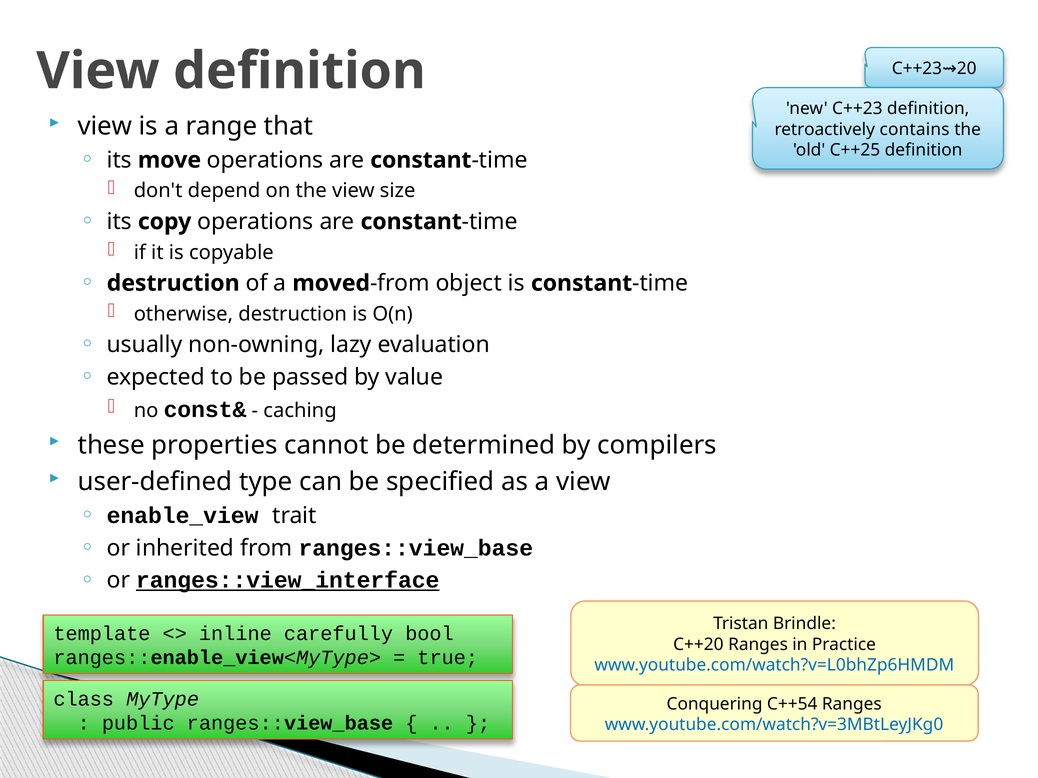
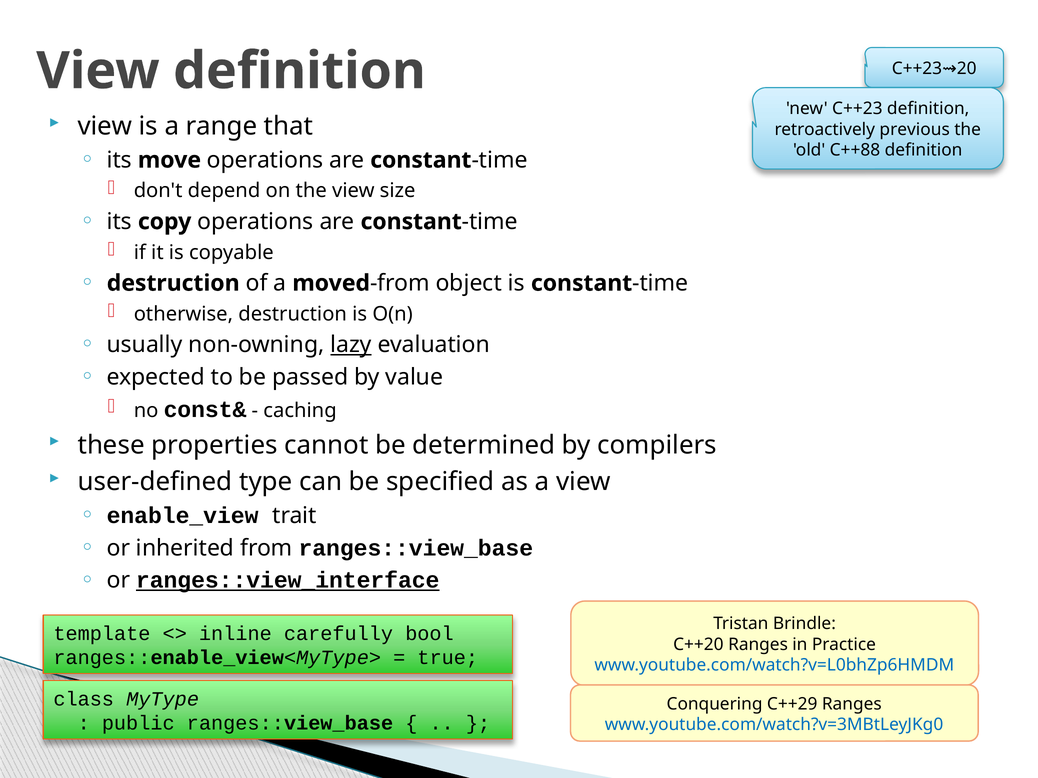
contains: contains -> previous
C++25: C++25 -> C++88
lazy underline: none -> present
C++54: C++54 -> C++29
